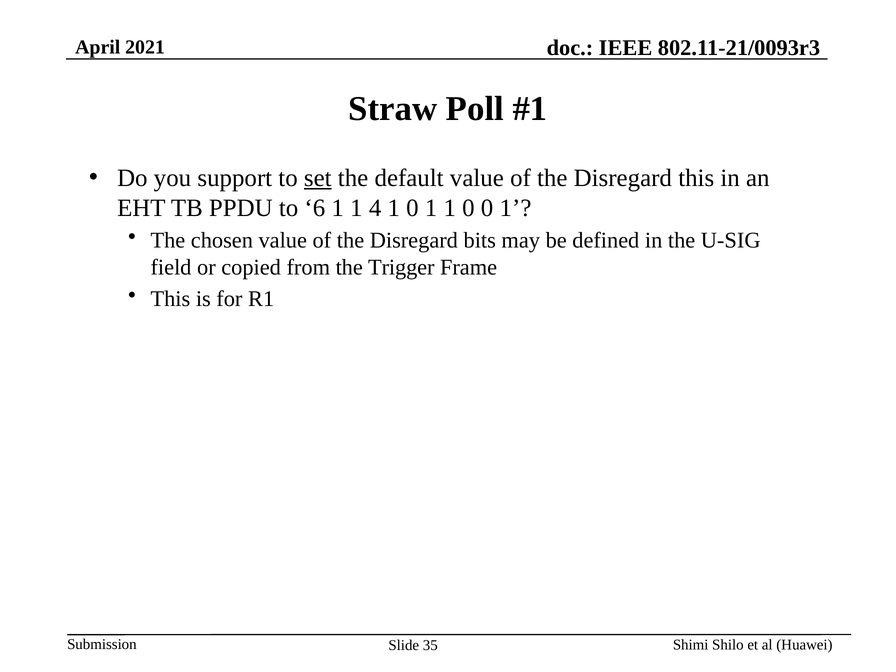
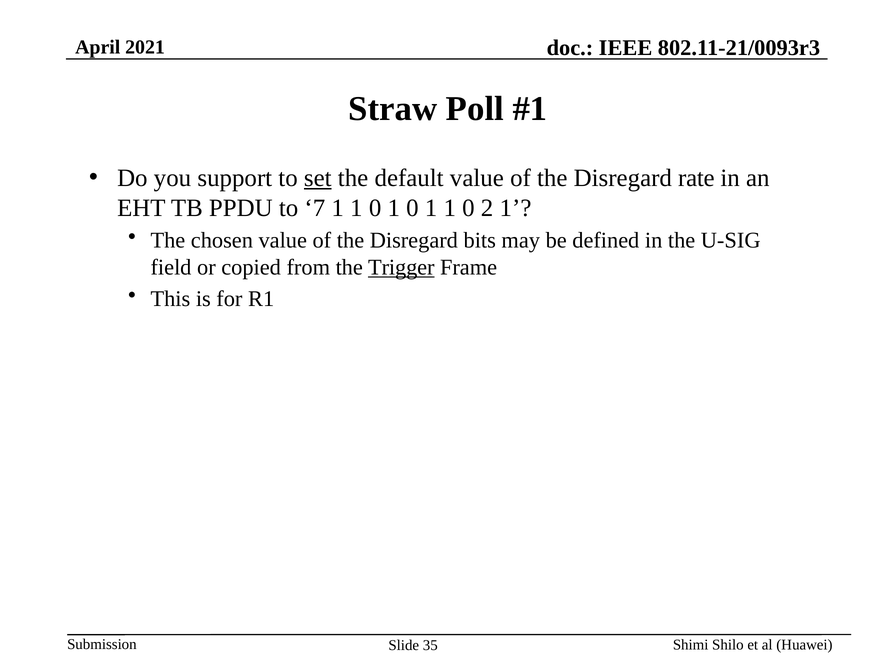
Disregard this: this -> rate
6: 6 -> 7
4 at (375, 208): 4 -> 0
0 0: 0 -> 2
Trigger underline: none -> present
